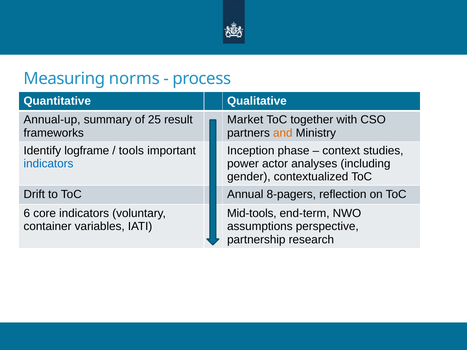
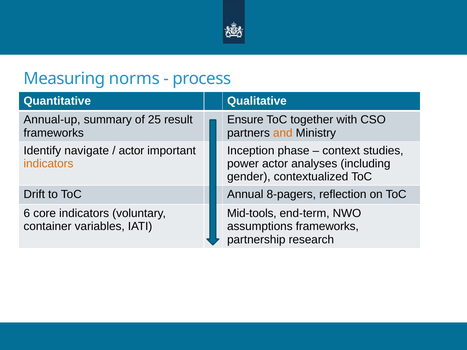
Market: Market -> Ensure
logframe: logframe -> navigate
tools at (131, 151): tools -> actor
indicators at (48, 164) colour: blue -> orange
assumptions perspective: perspective -> frameworks
